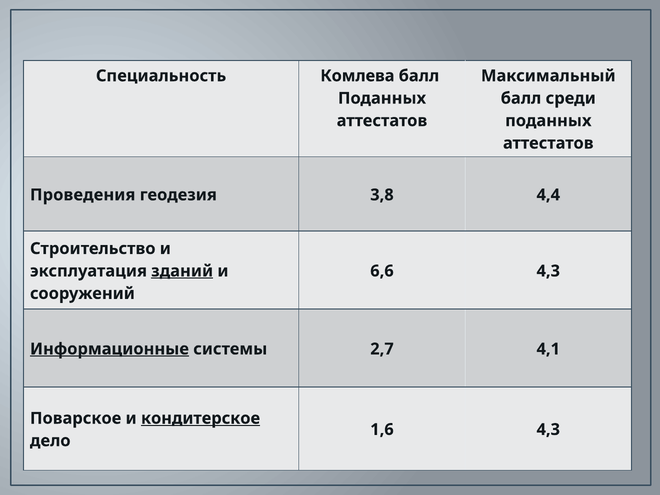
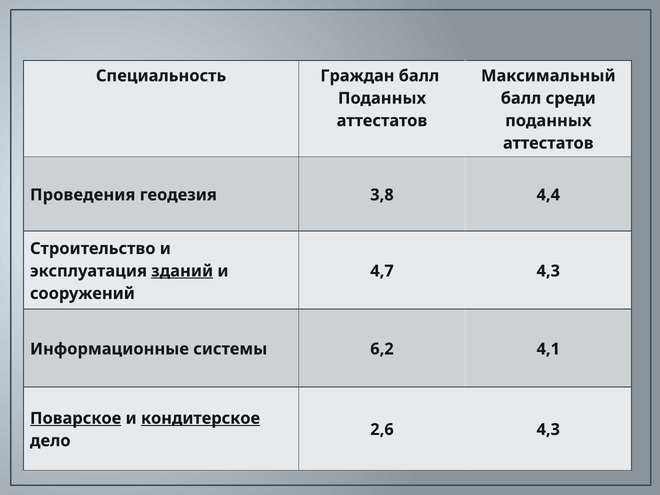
Комлева: Комлева -> Граждан
6,6: 6,6 -> 4,7
Информационные underline: present -> none
2,7: 2,7 -> 6,2
Поварское underline: none -> present
1,6: 1,6 -> 2,6
